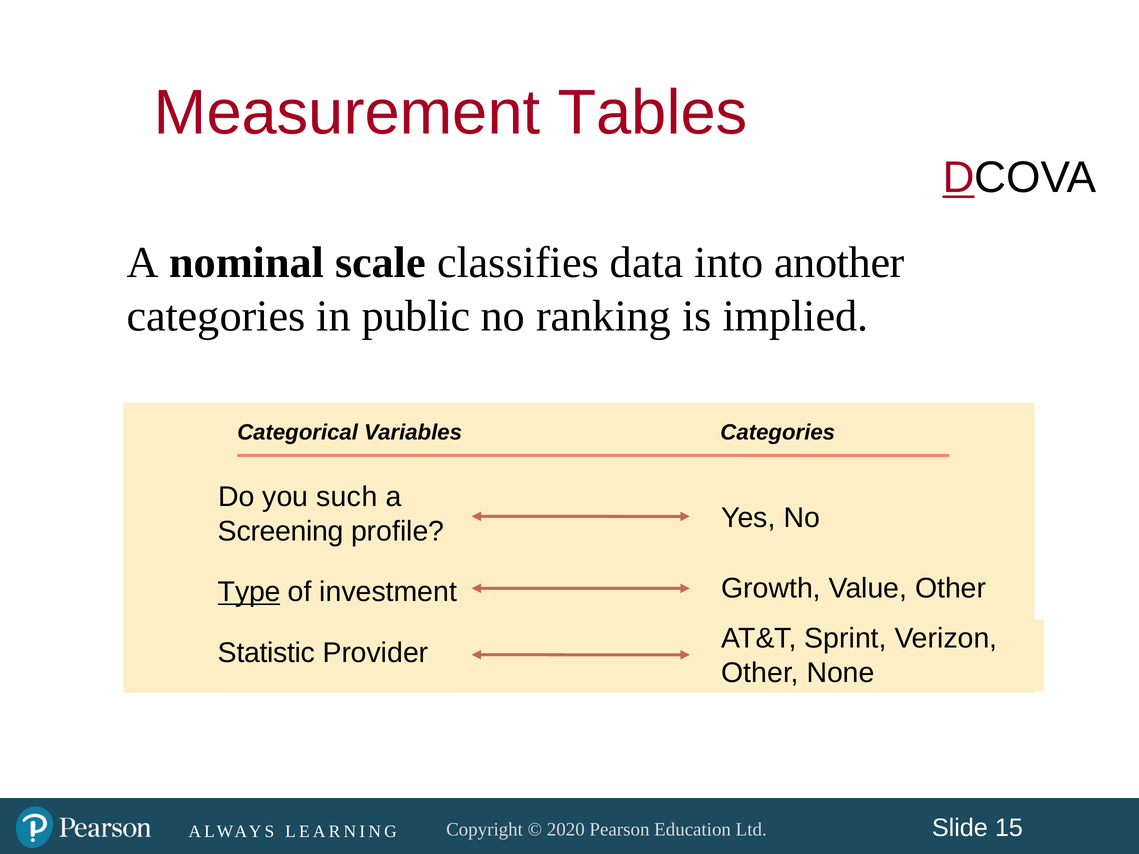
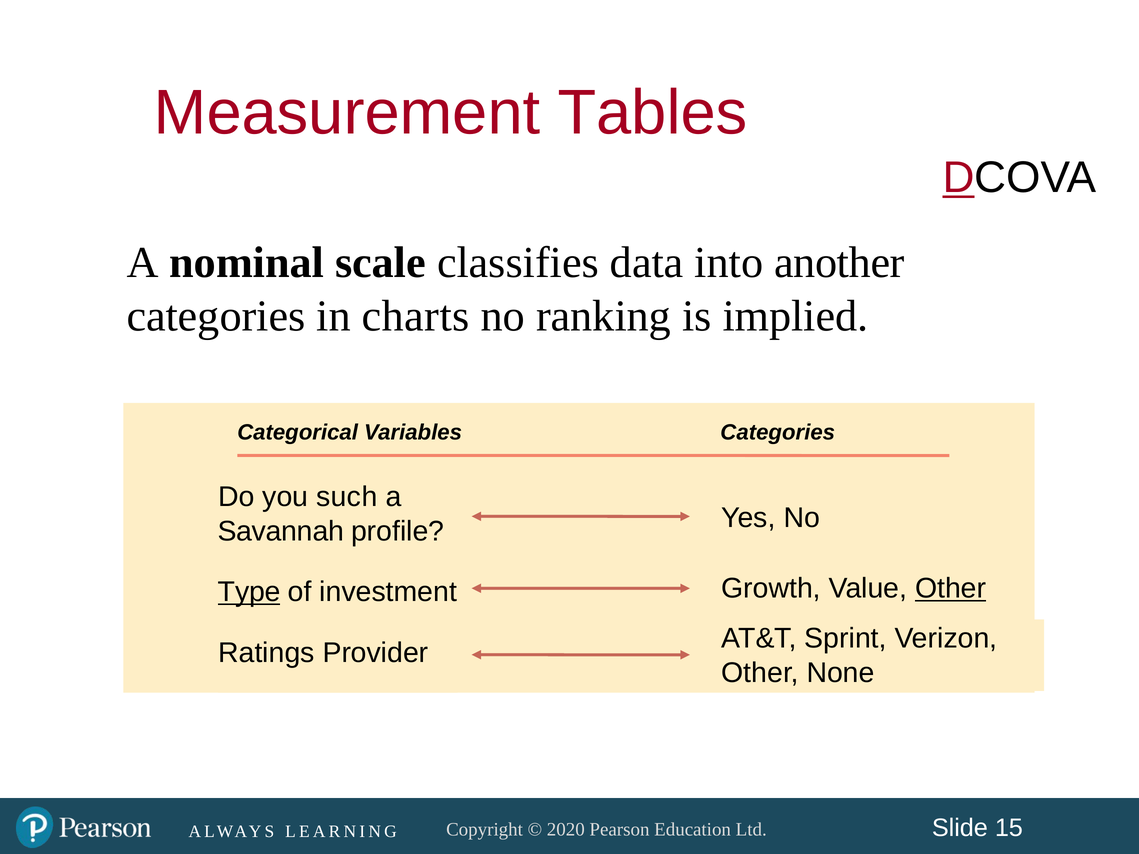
public: public -> charts
Screening: Screening -> Savannah
Other at (951, 589) underline: none -> present
Statistic: Statistic -> Ratings
